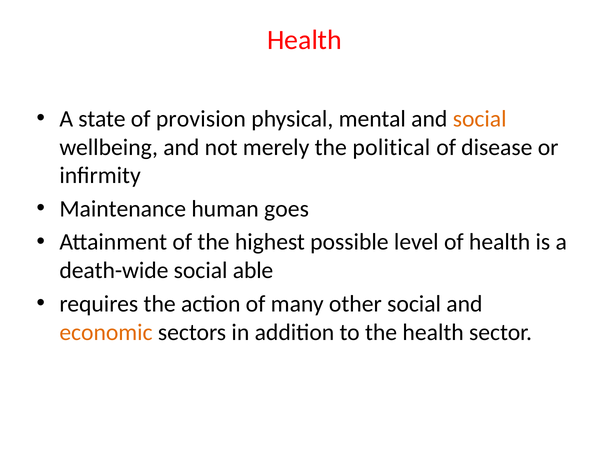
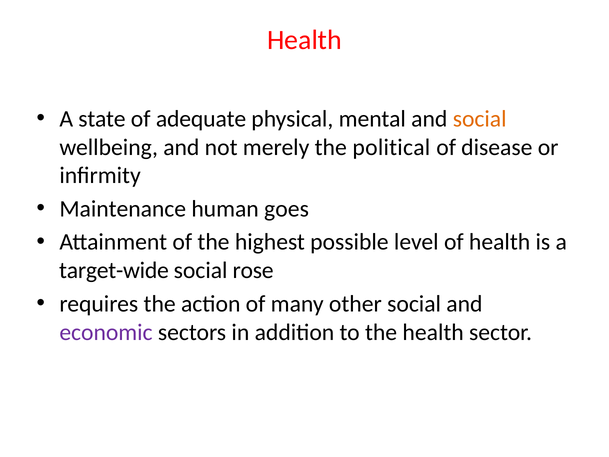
provision: provision -> adequate
death-wide: death-wide -> target-wide
able: able -> rose
economic colour: orange -> purple
